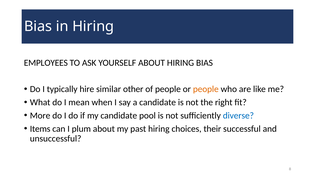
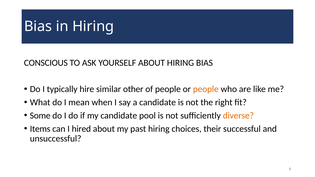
EMPLOYEES: EMPLOYEES -> CONSCIOUS
More: More -> Some
diverse colour: blue -> orange
plum: plum -> hired
